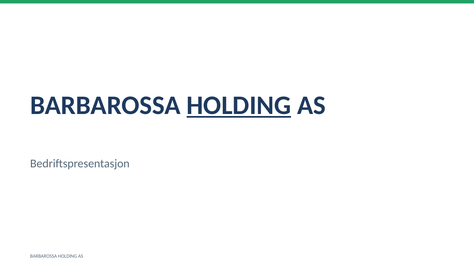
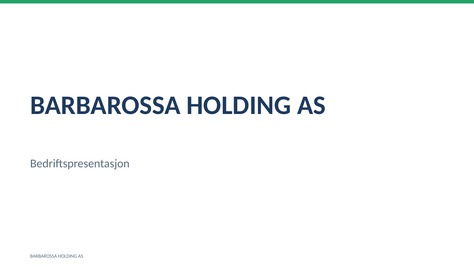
HOLDING at (239, 105) underline: present -> none
